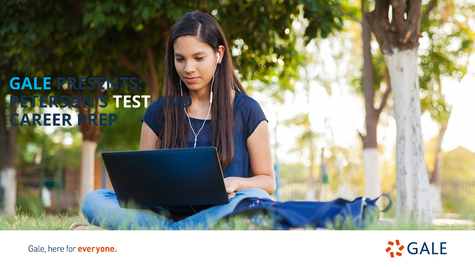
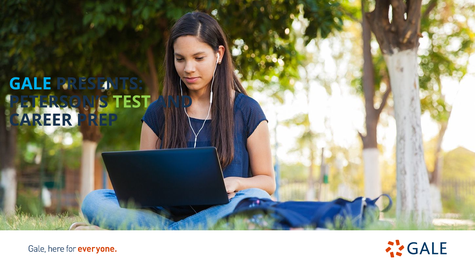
TEST colour: white -> light green
